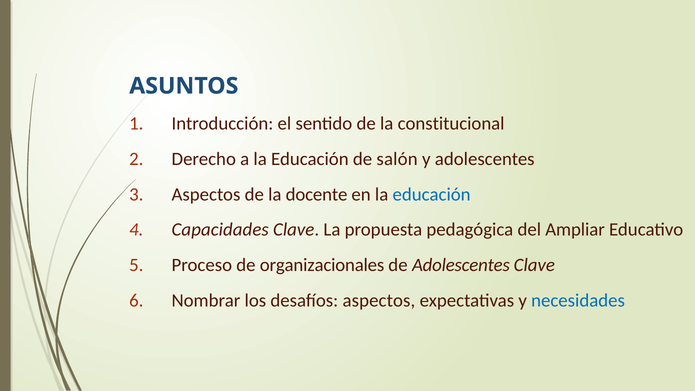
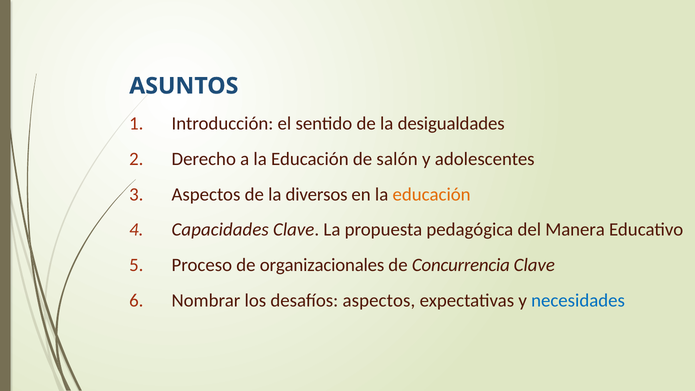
constitucional: constitucional -> desigualdades
docente: docente -> diversos
educación at (432, 194) colour: blue -> orange
Ampliar: Ampliar -> Manera
de Adolescentes: Adolescentes -> Concurrencia
